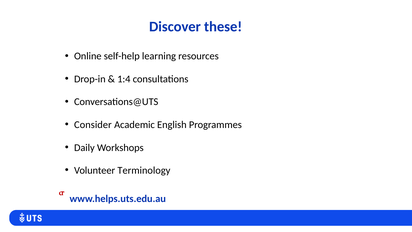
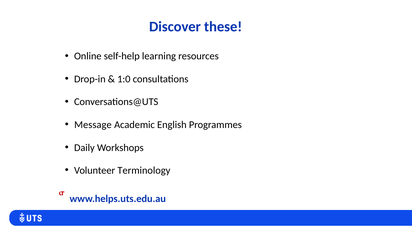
1:4: 1:4 -> 1:0
Consider: Consider -> Message
